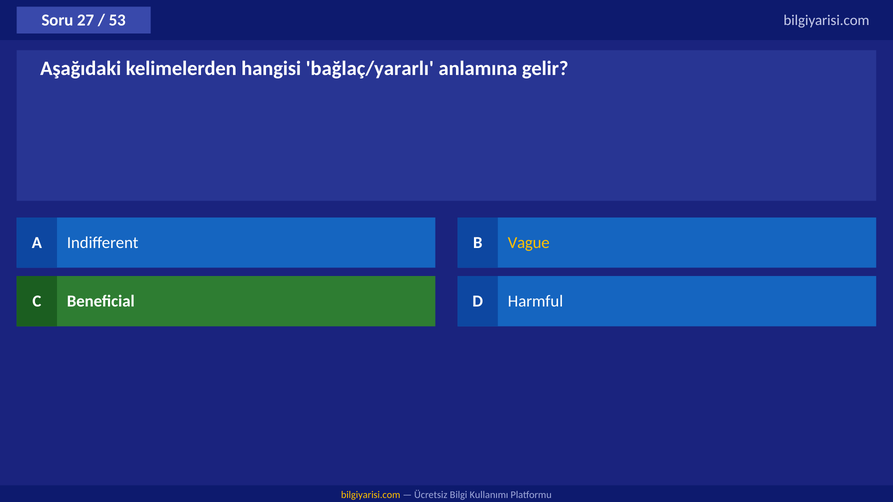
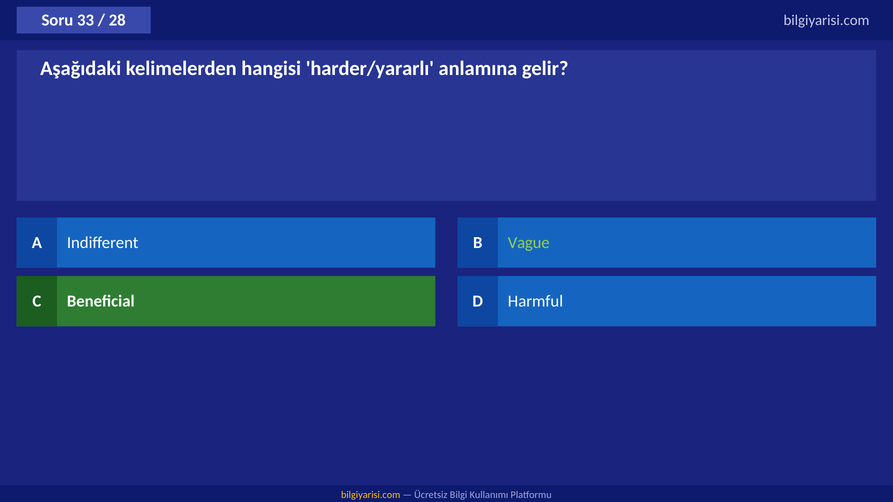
27: 27 -> 33
53: 53 -> 28
bağlaç/yararlı: bağlaç/yararlı -> harder/yararlı
Vague colour: yellow -> light green
